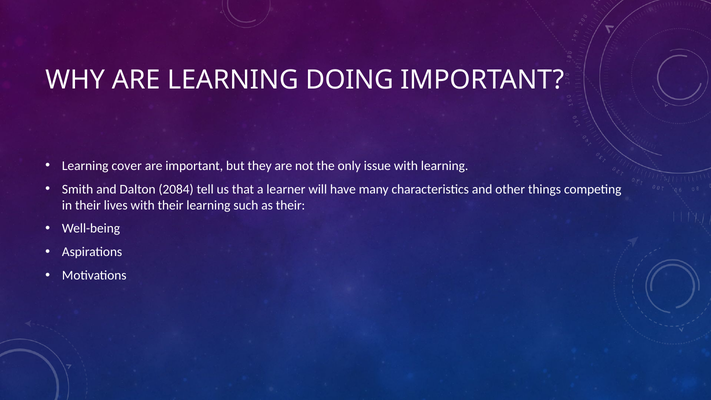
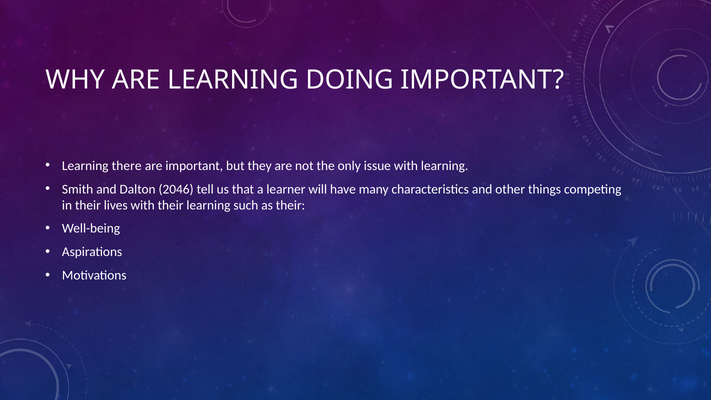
cover: cover -> there
2084: 2084 -> 2046
